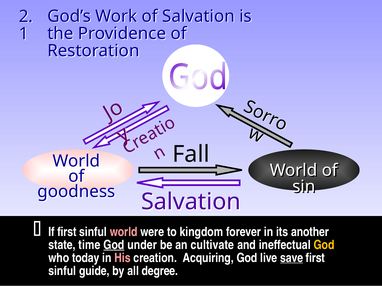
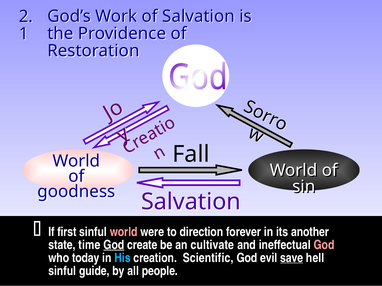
kingdom: kingdom -> direction
under: under -> create
God at (324, 245) colour: yellow -> pink
His colour: pink -> light blue
Acquiring: Acquiring -> Scientific
live: live -> evil
save first: first -> hell
degree: degree -> people
